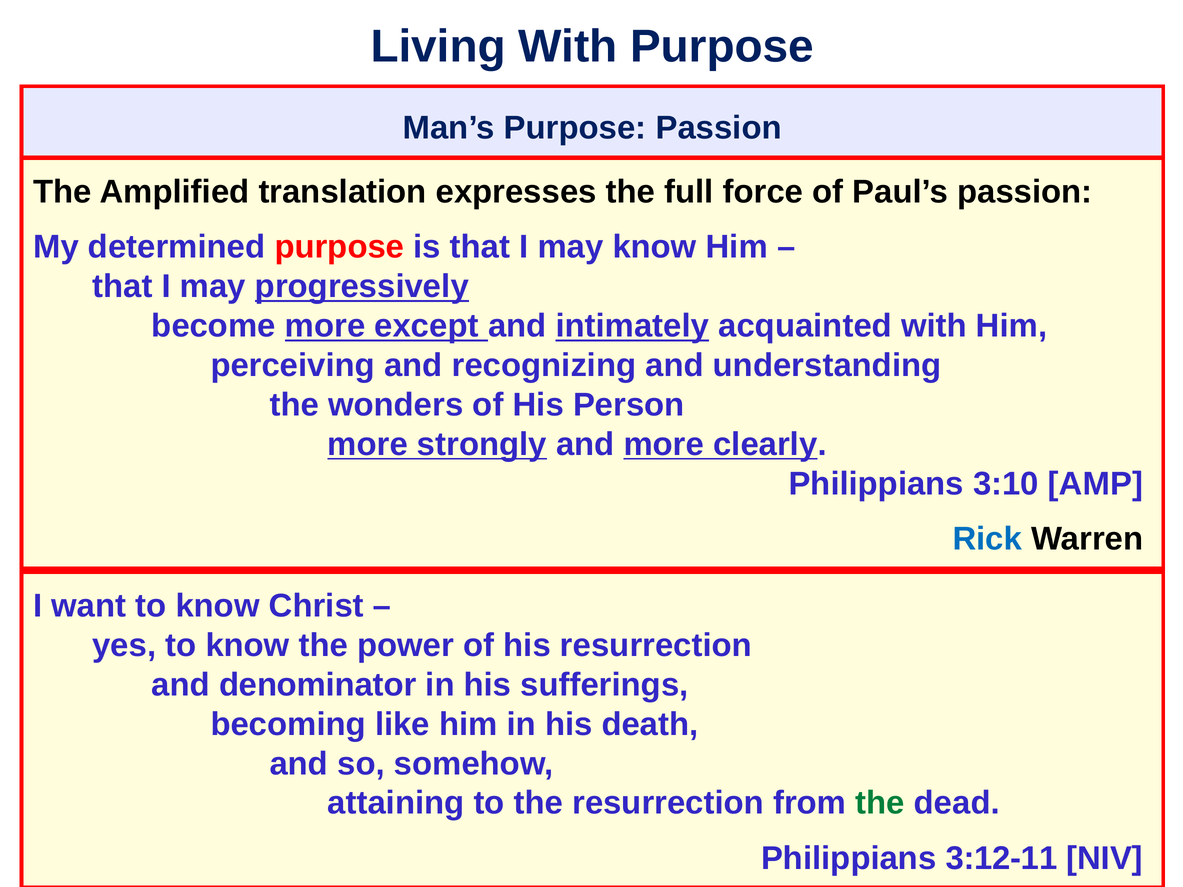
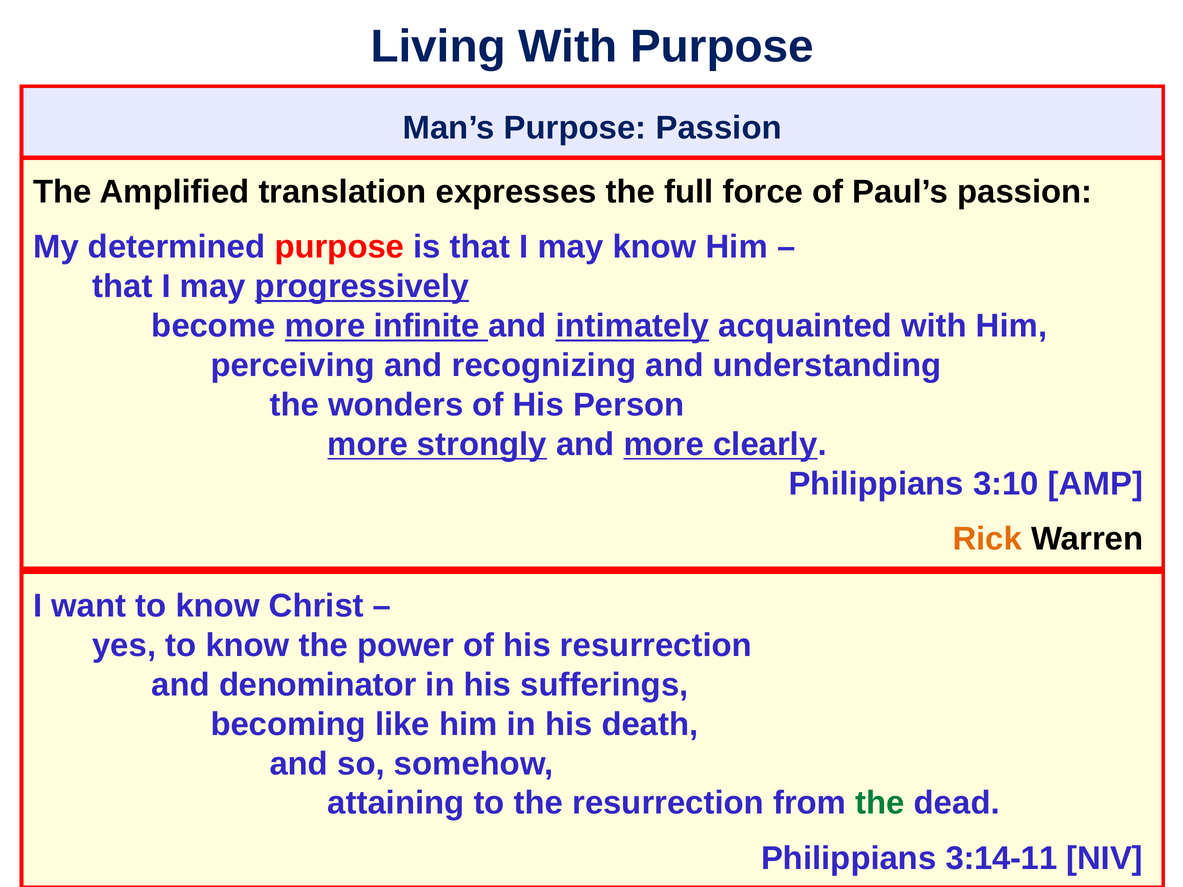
except: except -> infinite
Rick colour: blue -> orange
3:12-11: 3:12-11 -> 3:14-11
